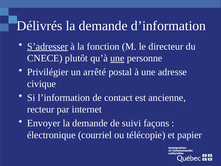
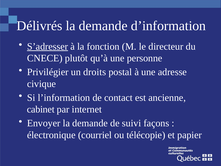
une at (117, 58) underline: present -> none
arrêté: arrêté -> droits
recteur: recteur -> cabinet
